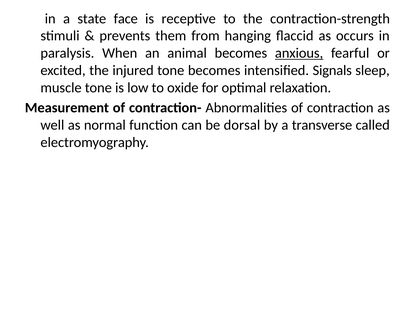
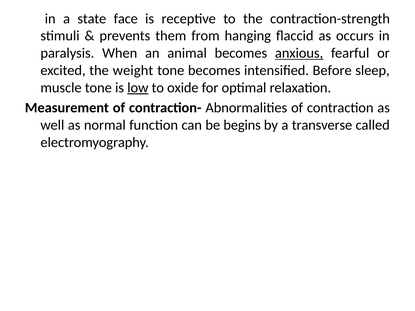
injured: injured -> weight
Signals: Signals -> Before
low underline: none -> present
dorsal: dorsal -> begins
